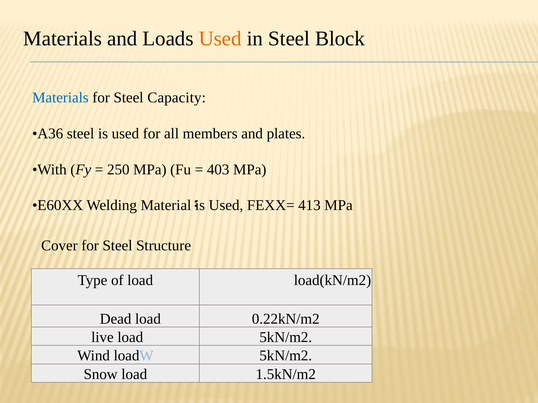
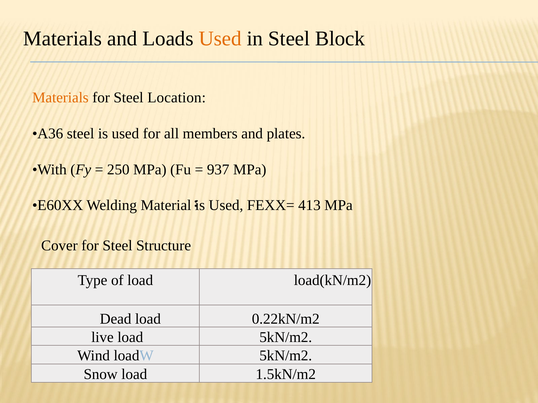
Materials at (60, 98) colour: blue -> orange
Capacity: Capacity -> Location
403: 403 -> 937
